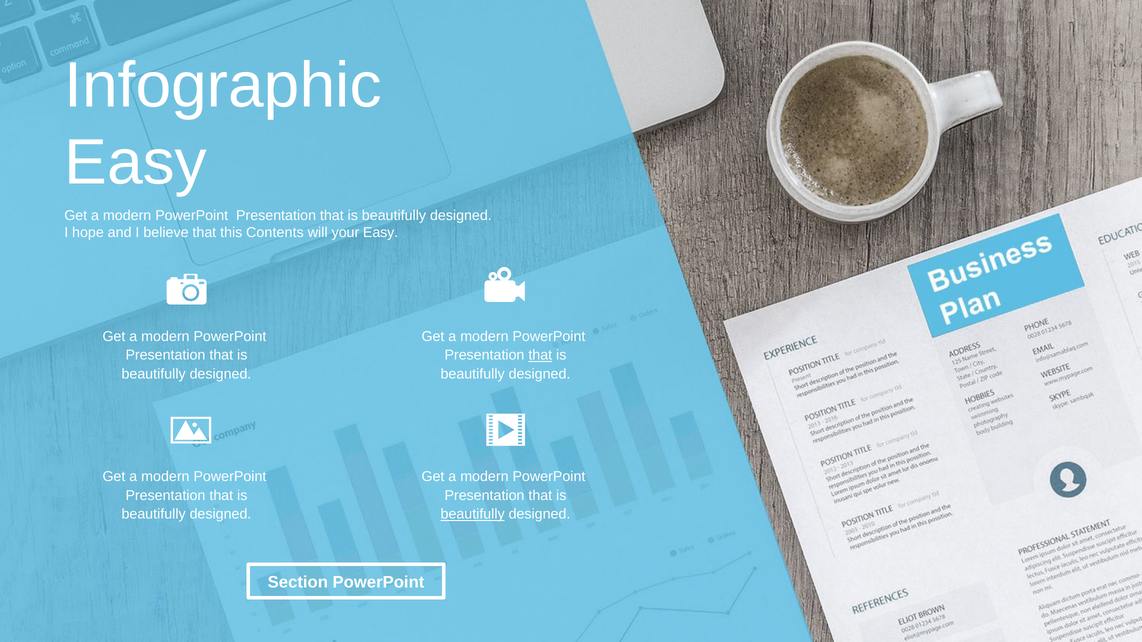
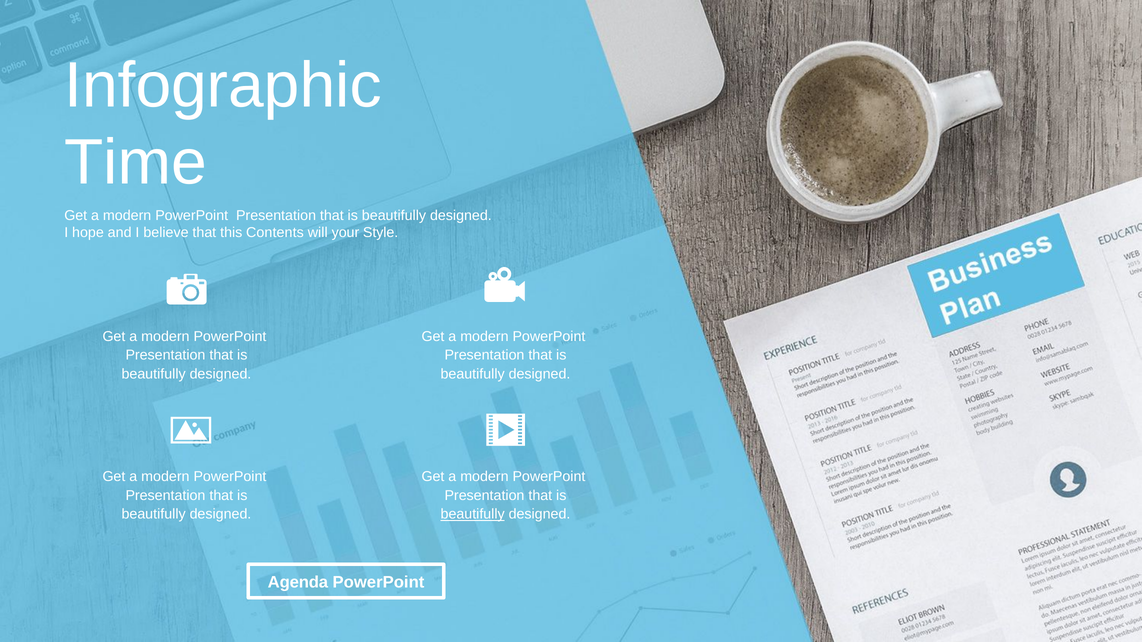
Easy at (136, 163): Easy -> Time
your Easy: Easy -> Style
that at (540, 355) underline: present -> none
Section: Section -> Agenda
